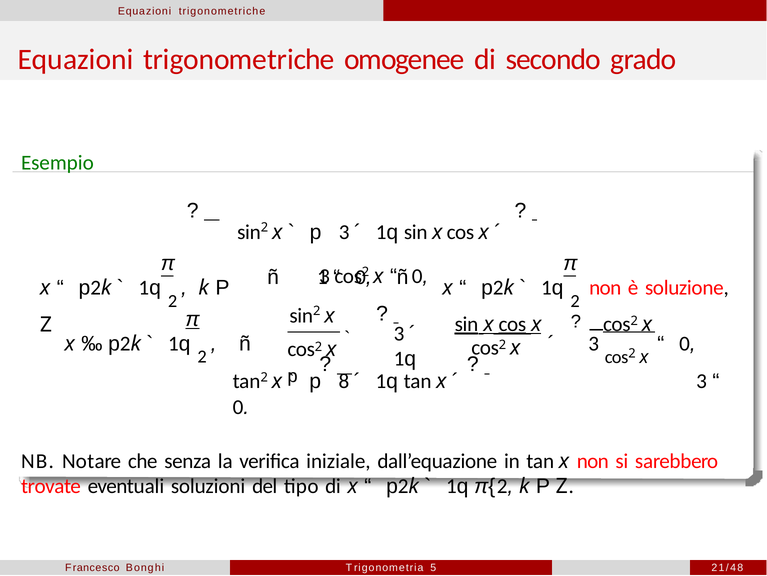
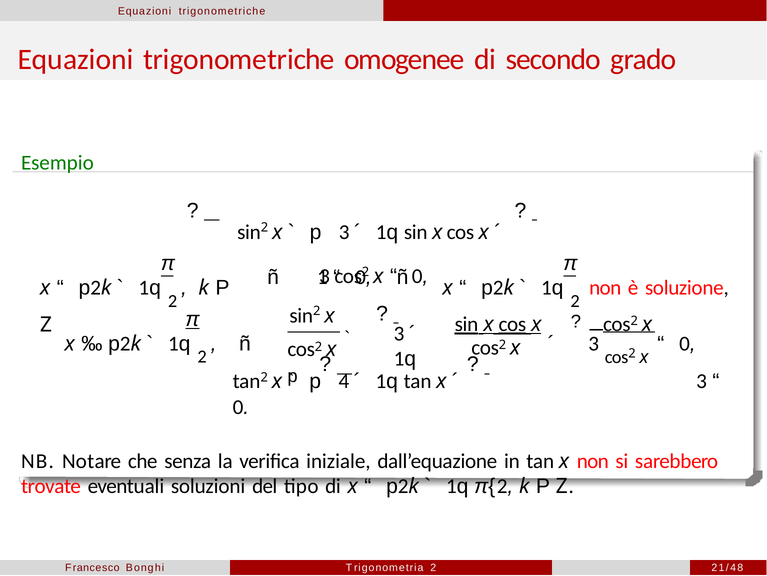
8: 8 -> 4
Trigonometria 5: 5 -> 2
